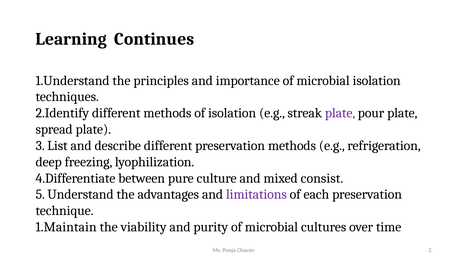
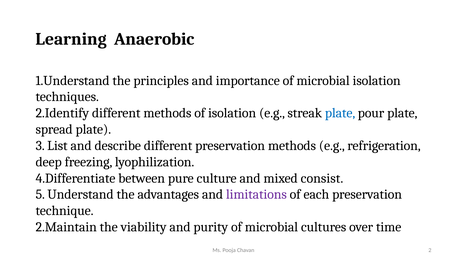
Continues: Continues -> Anaerobic
plate at (340, 113) colour: purple -> blue
1.Maintain: 1.Maintain -> 2.Maintain
